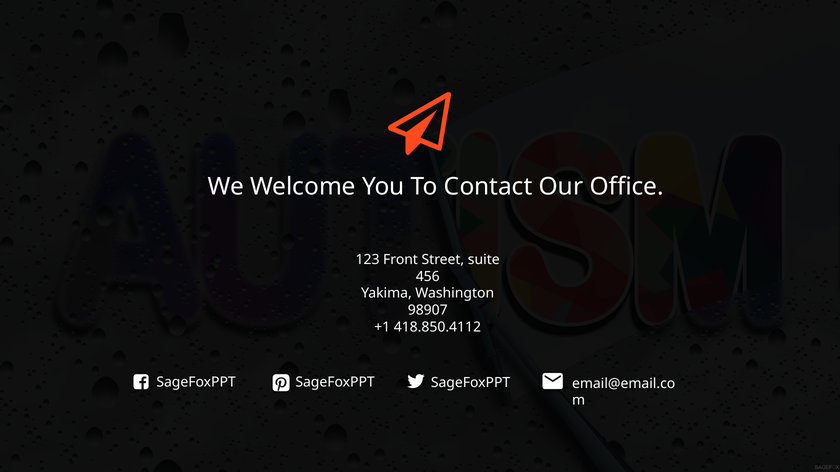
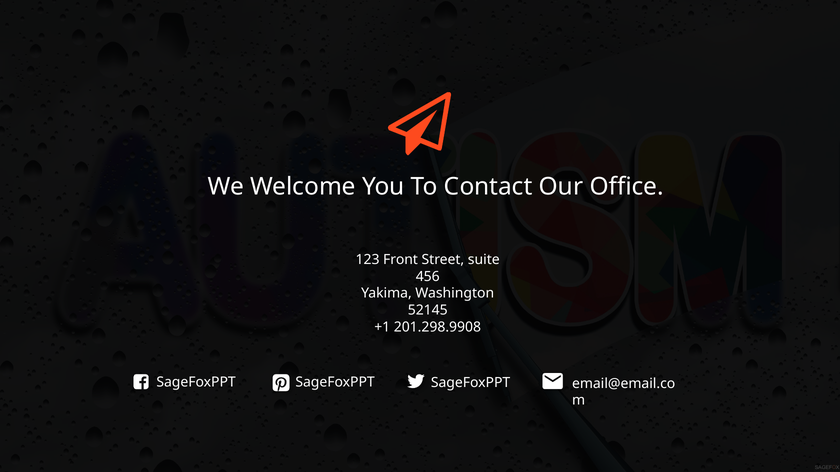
98907: 98907 -> 52145
418.850.4112: 418.850.4112 -> 201.298.9908
